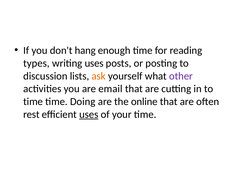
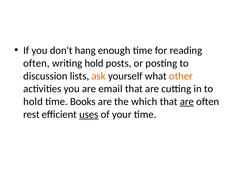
types at (36, 63): types -> often
writing uses: uses -> hold
other colour: purple -> orange
time at (33, 101): time -> hold
Doing: Doing -> Books
online: online -> which
are at (187, 101) underline: none -> present
